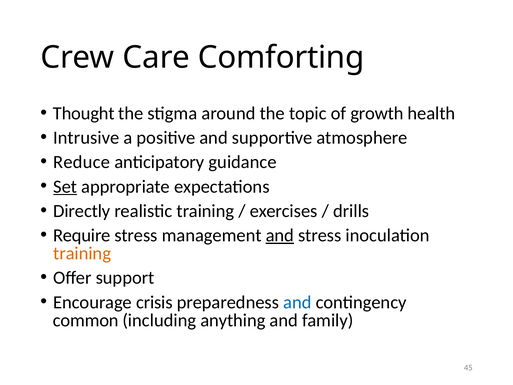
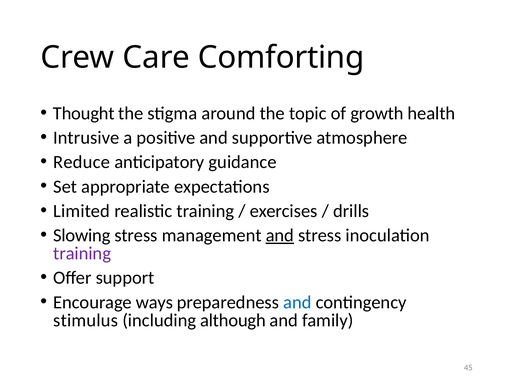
Set underline: present -> none
Directly: Directly -> Limited
Require: Require -> Slowing
training at (82, 253) colour: orange -> purple
crisis: crisis -> ways
common: common -> stimulus
anything: anything -> although
